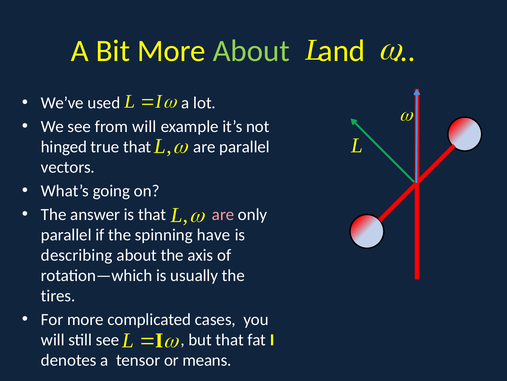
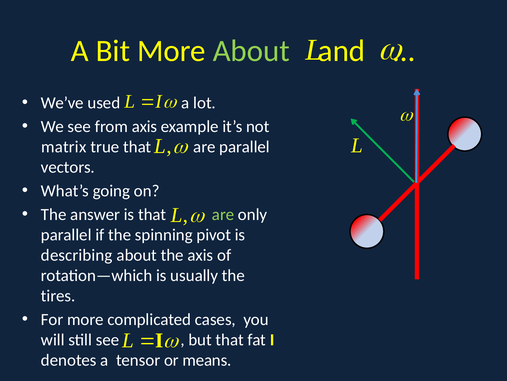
from will: will -> axis
hinged: hinged -> matrix
are at (223, 214) colour: pink -> light green
have: have -> pivot
